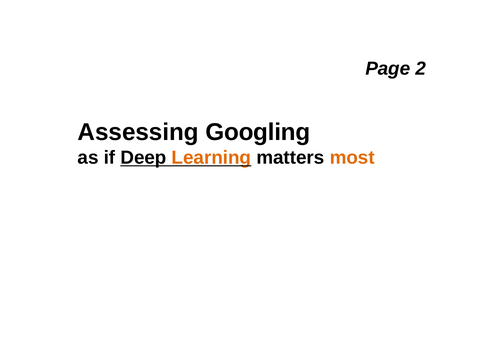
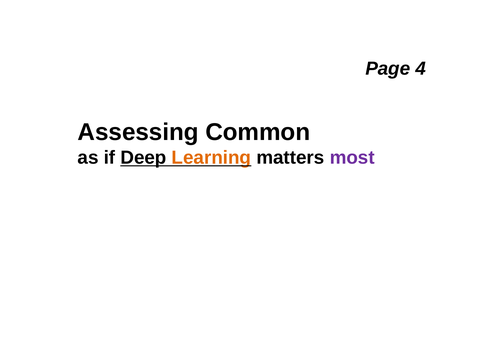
2: 2 -> 4
Googling: Googling -> Common
most colour: orange -> purple
